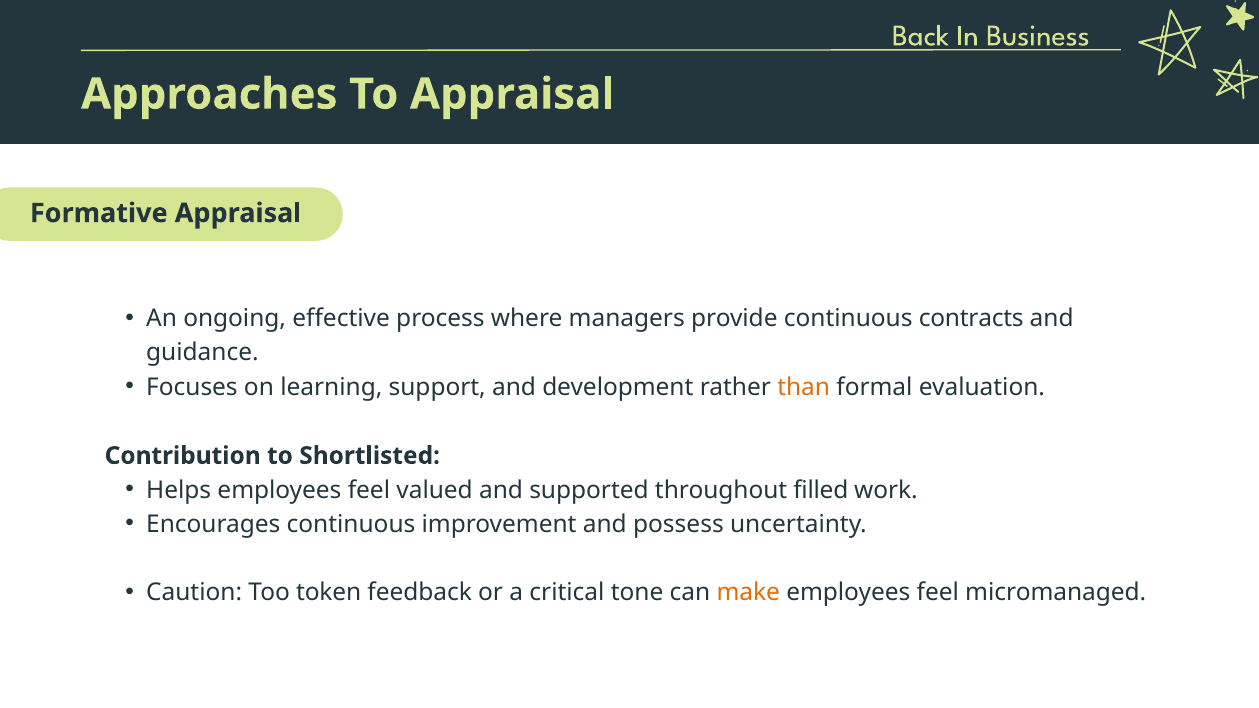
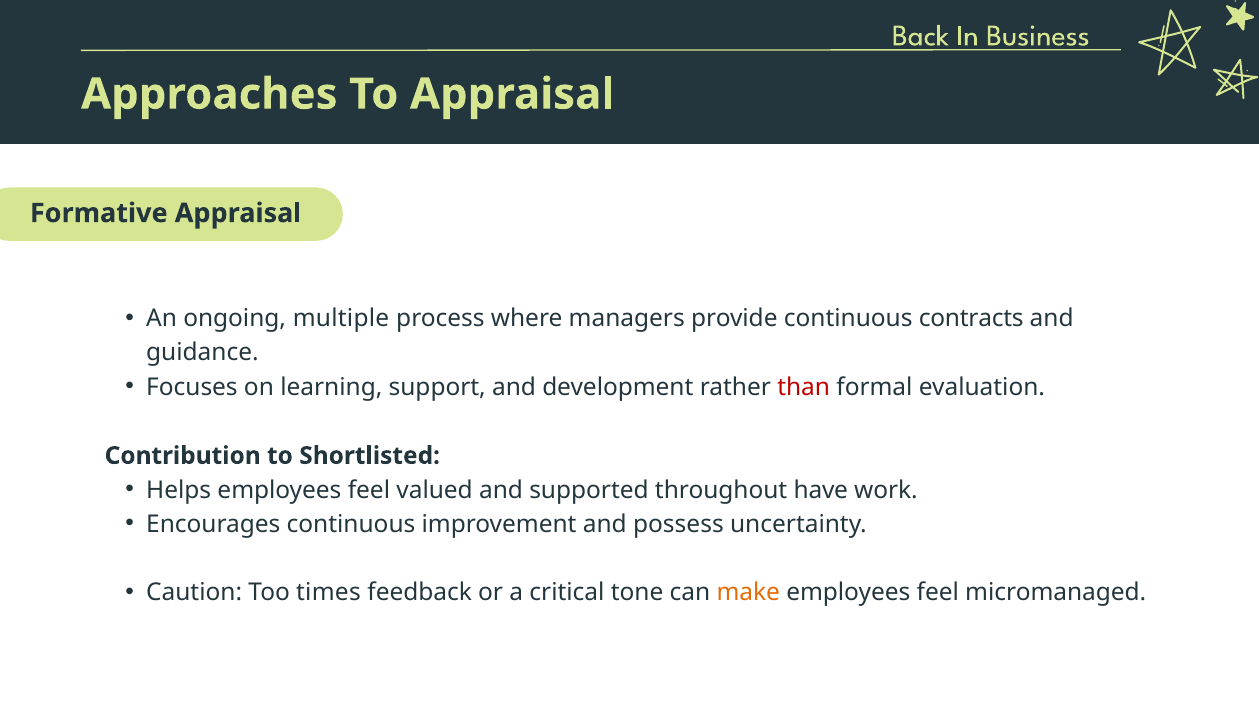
effective: effective -> multiple
than colour: orange -> red
filled: filled -> have
token: token -> times
